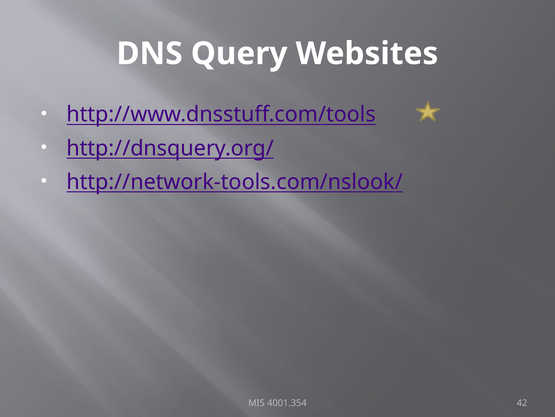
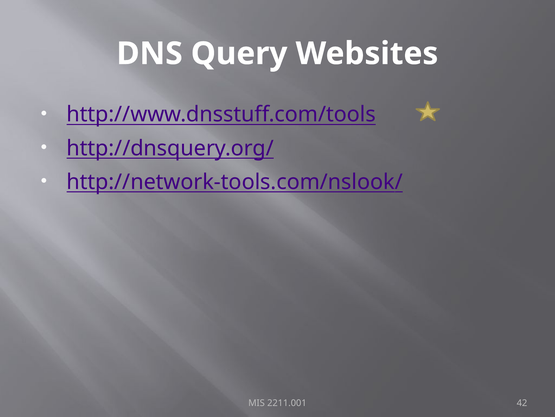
4001.354: 4001.354 -> 2211.001
